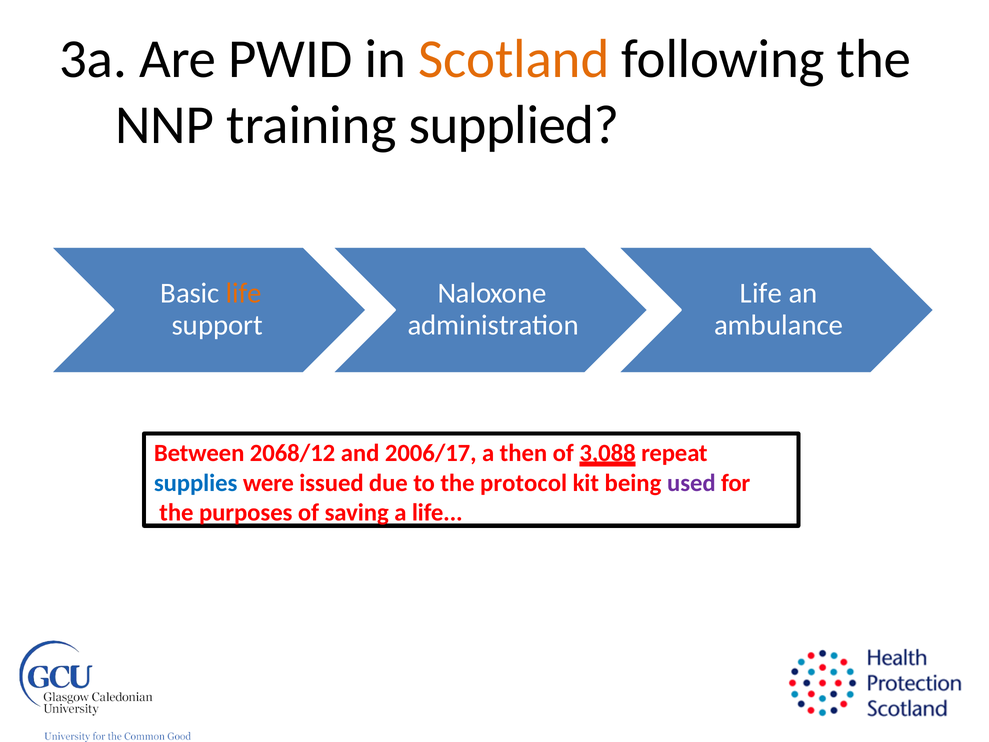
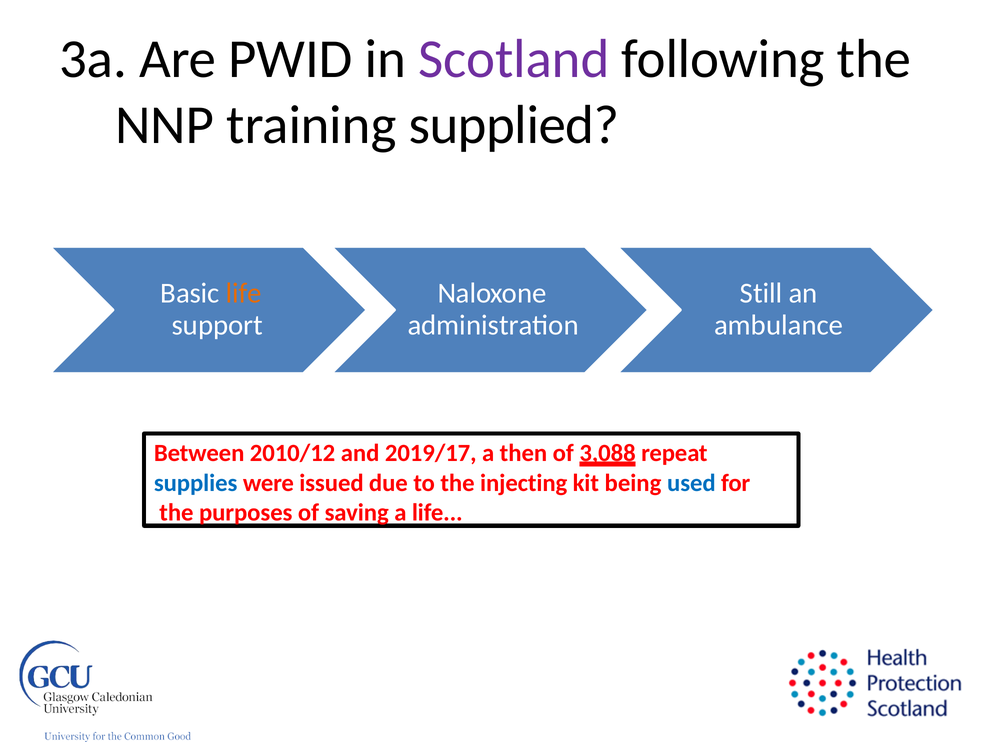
Scotland colour: orange -> purple
Life at (761, 293): Life -> Still
2068/12: 2068/12 -> 2010/12
2006/17: 2006/17 -> 2019/17
protocol: protocol -> injecting
used colour: purple -> blue
